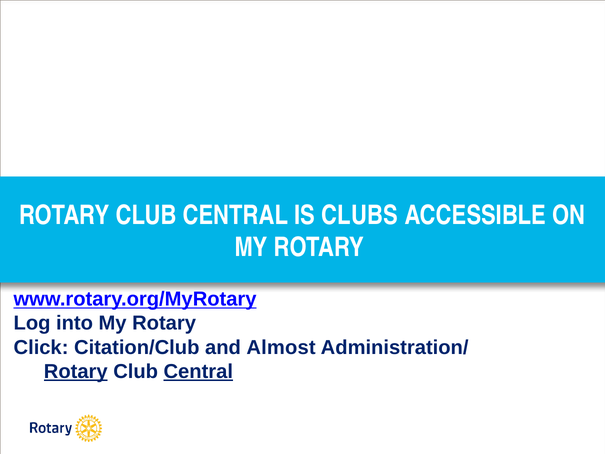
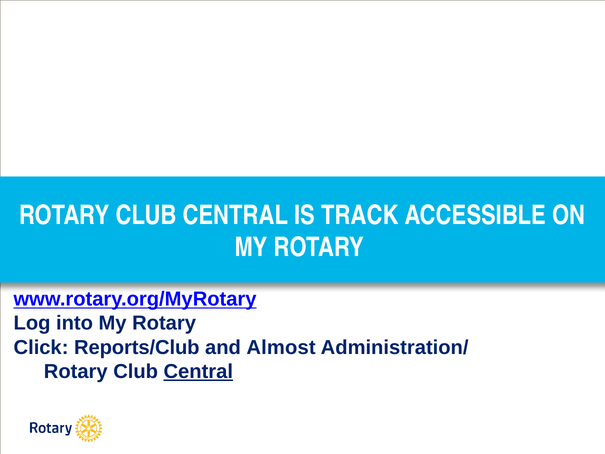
CLUBS: CLUBS -> TRACK
Citation/Club: Citation/Club -> Reports/Club
Rotary at (76, 371) underline: present -> none
